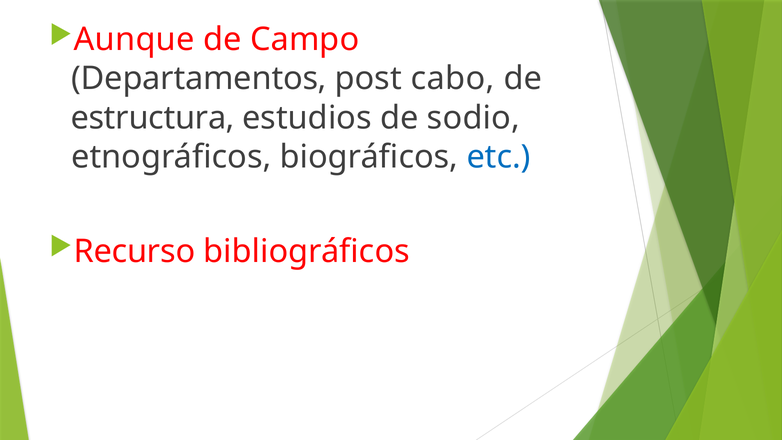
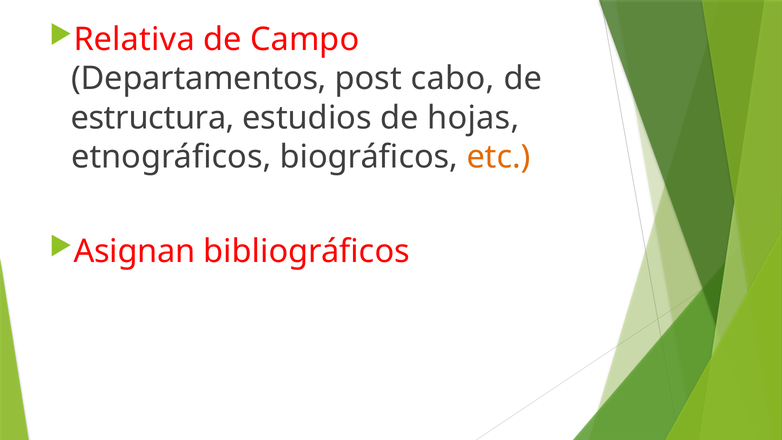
Aunque: Aunque -> Relativa
sodio: sodio -> hojas
etc colour: blue -> orange
Recurso: Recurso -> Asignan
